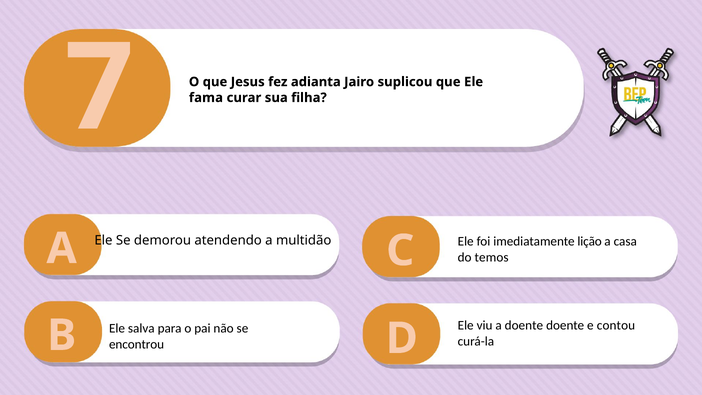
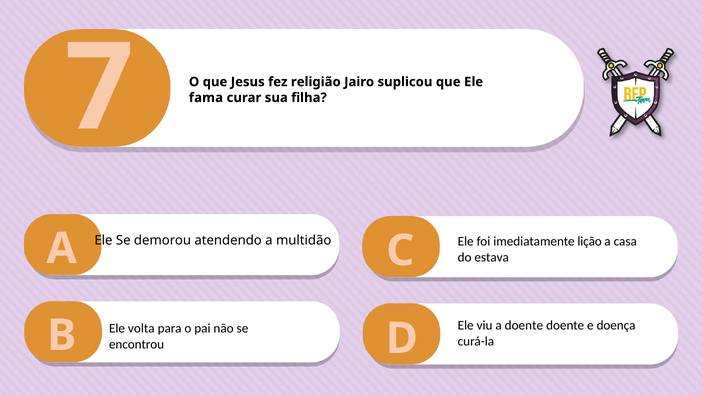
adianta: adianta -> religião
temos: temos -> estava
contou: contou -> doença
salva: salva -> volta
